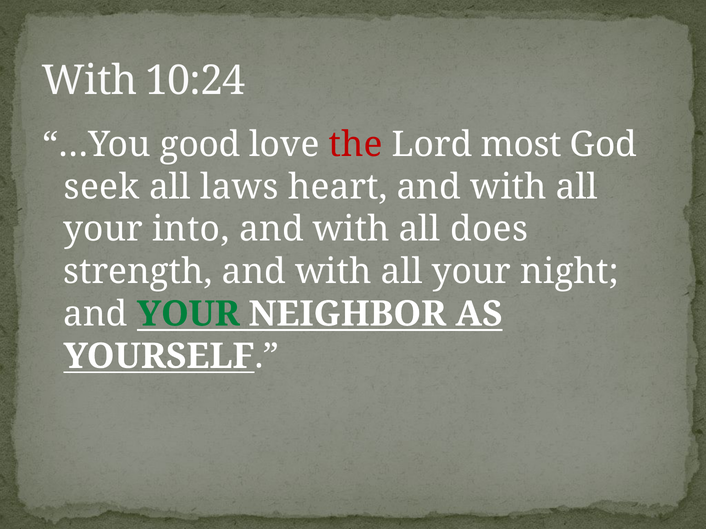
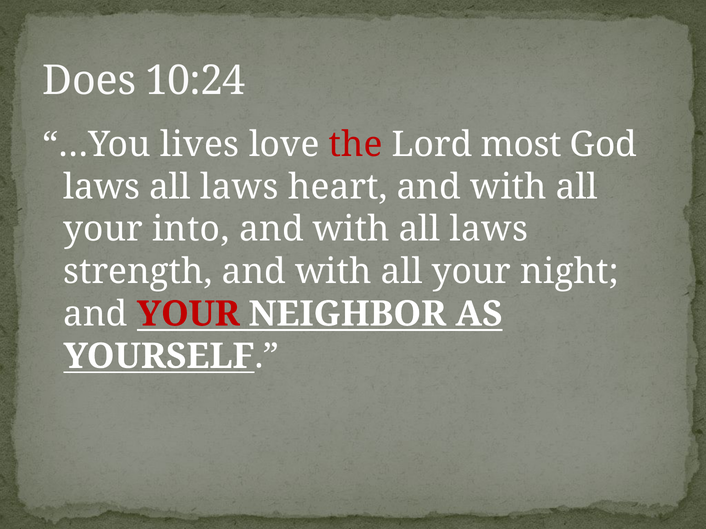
With at (90, 81): With -> Does
good: good -> lives
seek at (102, 187): seek -> laws
with all does: does -> laws
YOUR at (188, 314) colour: green -> red
